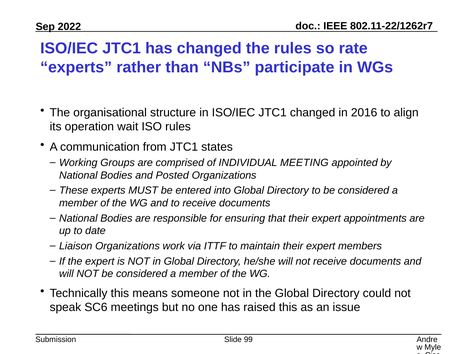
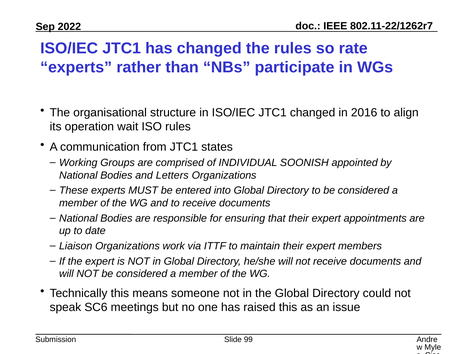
MEETING: MEETING -> SOONISH
Posted: Posted -> Letters
